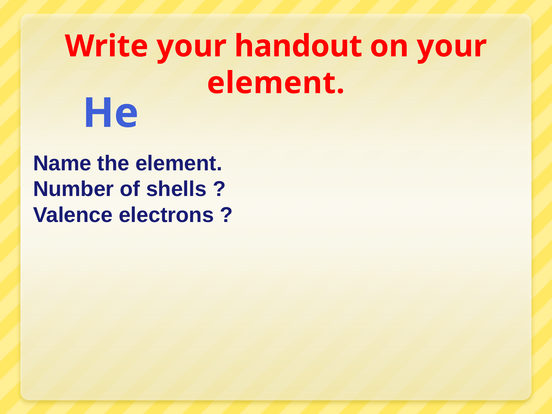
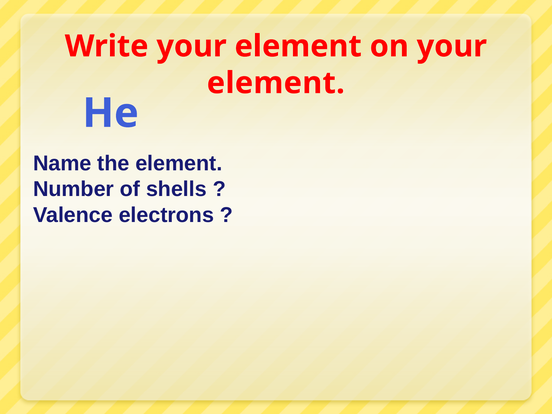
Write your handout: handout -> element
